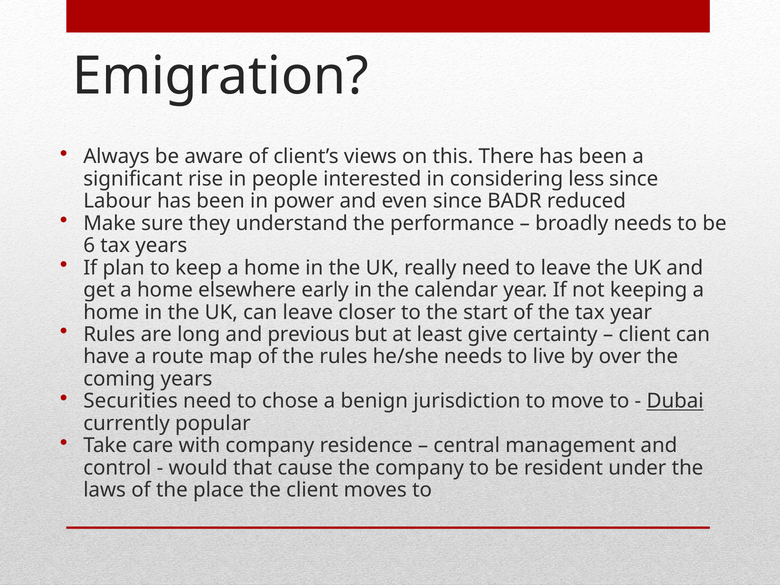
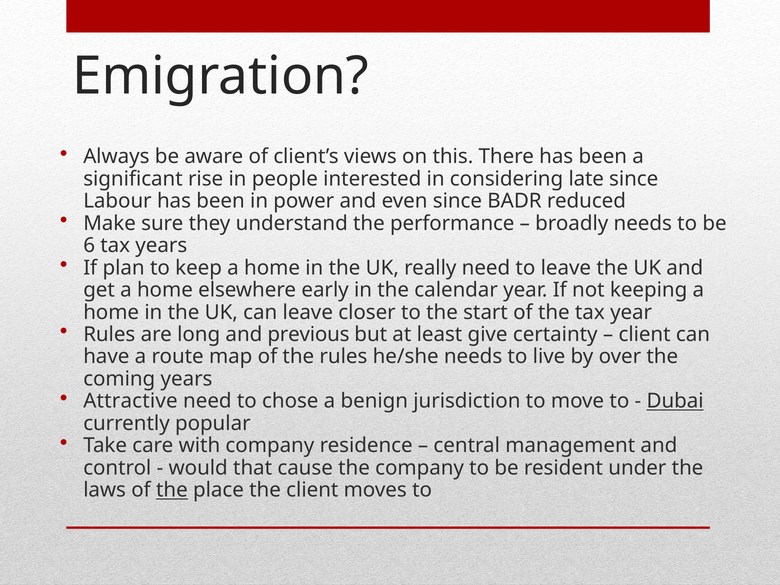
less: less -> late
Securities: Securities -> Attractive
the at (172, 490) underline: none -> present
